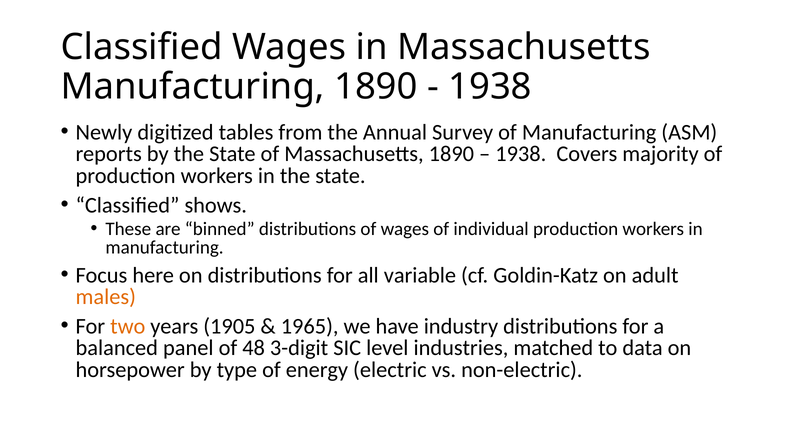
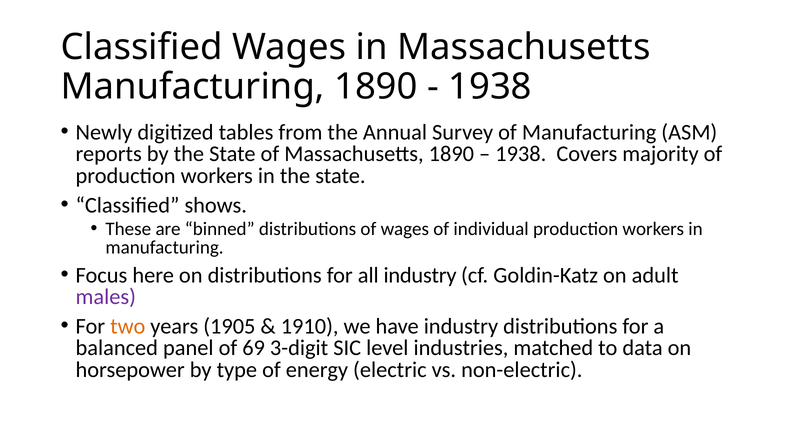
all variable: variable -> industry
males colour: orange -> purple
1965: 1965 -> 1910
48: 48 -> 69
